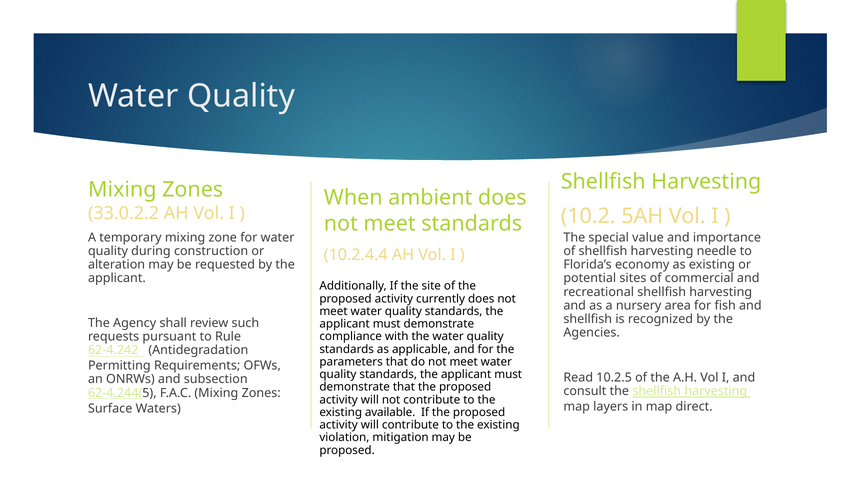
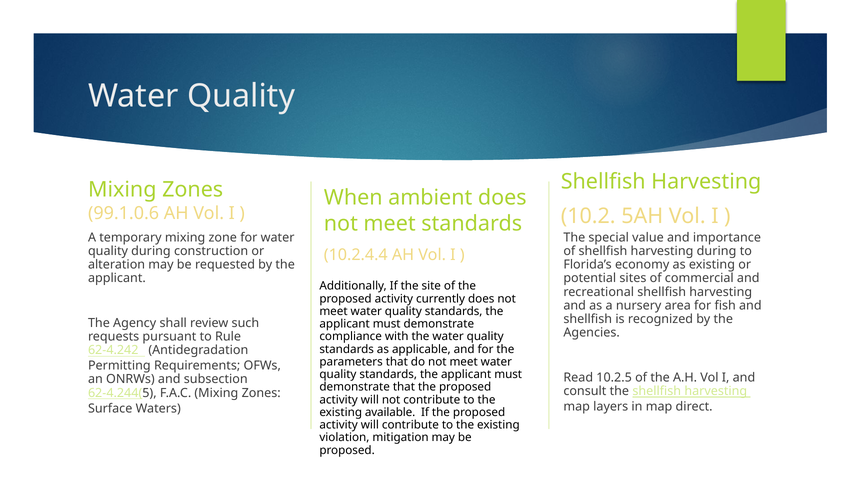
33.0.2.2: 33.0.2.2 -> 99.1.0.6
harvesting needle: needle -> during
